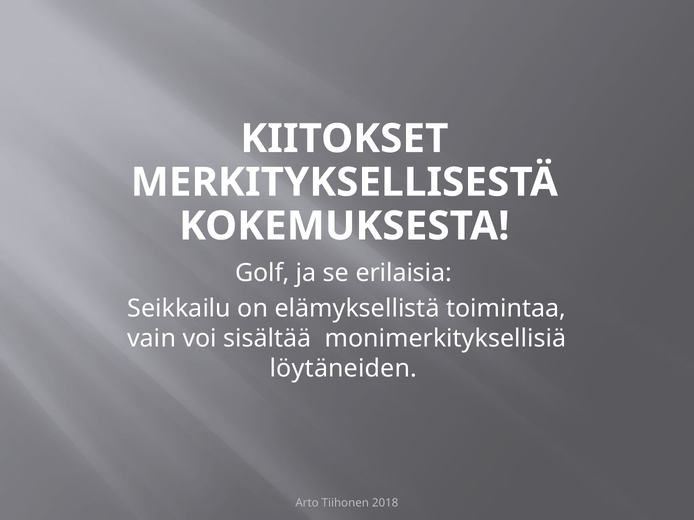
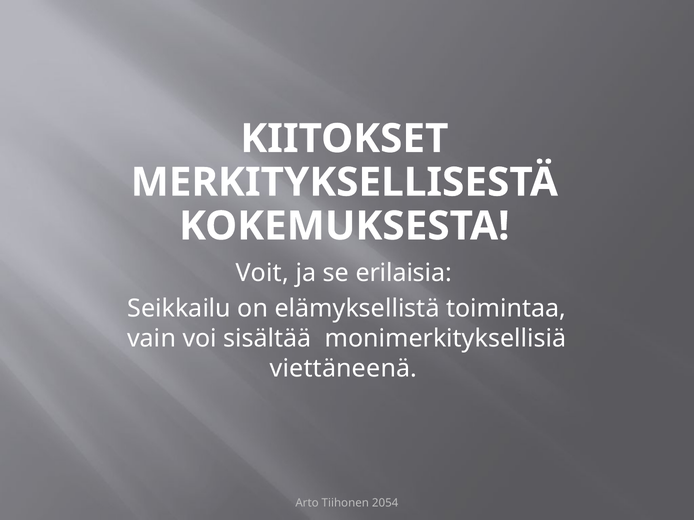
Golf: Golf -> Voit
löytäneiden: löytäneiden -> viettäneenä
2018: 2018 -> 2054
